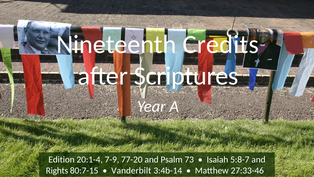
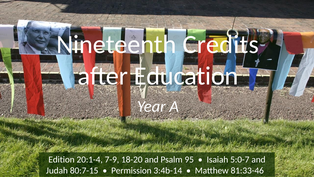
Scriptures: Scriptures -> Education
77-20: 77-20 -> 18-20
73: 73 -> 95
5:8-7: 5:8-7 -> 5:0-7
Rights: Rights -> Judah
Vanderbilt: Vanderbilt -> Permission
27:33-46: 27:33-46 -> 81:33-46
